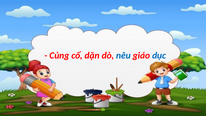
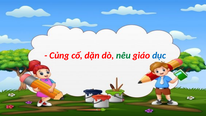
nêu colour: blue -> green
